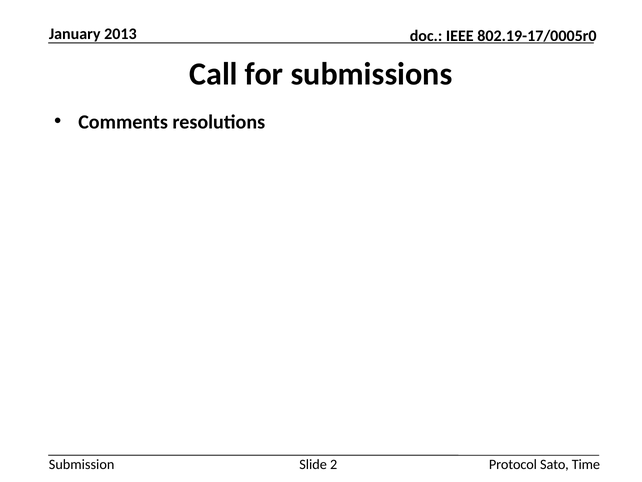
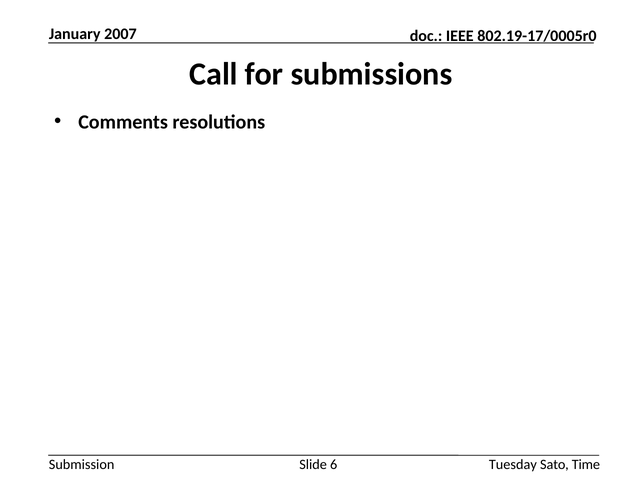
2013: 2013 -> 2007
2: 2 -> 6
Protocol: Protocol -> Tuesday
